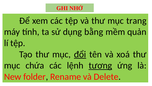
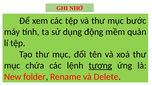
trang: trang -> bước
bằng: bằng -> động
đổi underline: present -> none
